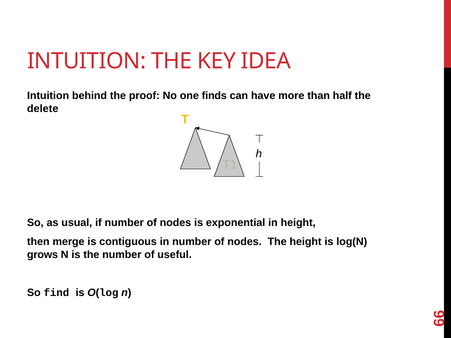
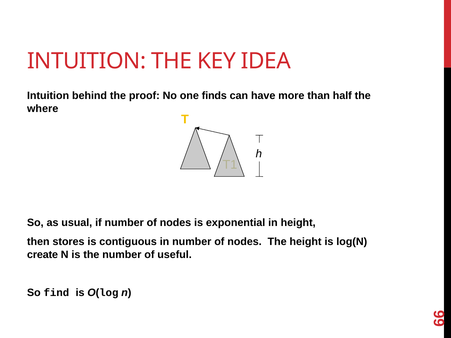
delete: delete -> where
merge: merge -> stores
grows: grows -> create
